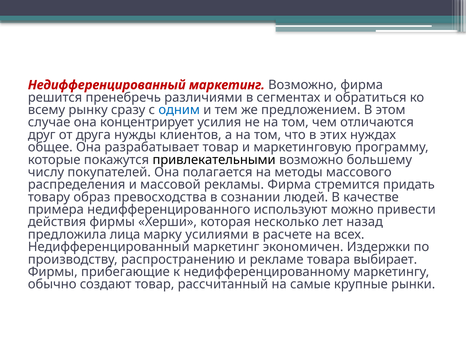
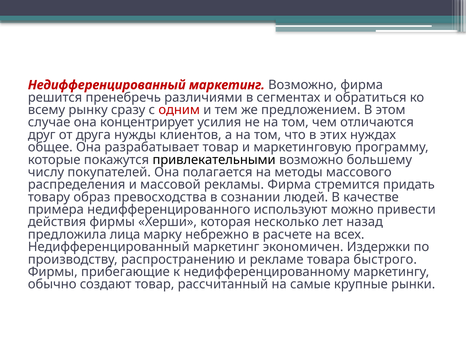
одним colour: blue -> red
усилиями: усилиями -> небрежно
выбирает: выбирает -> быстрого
